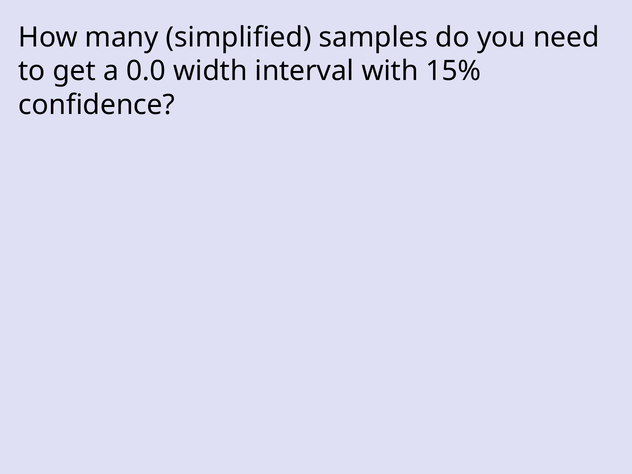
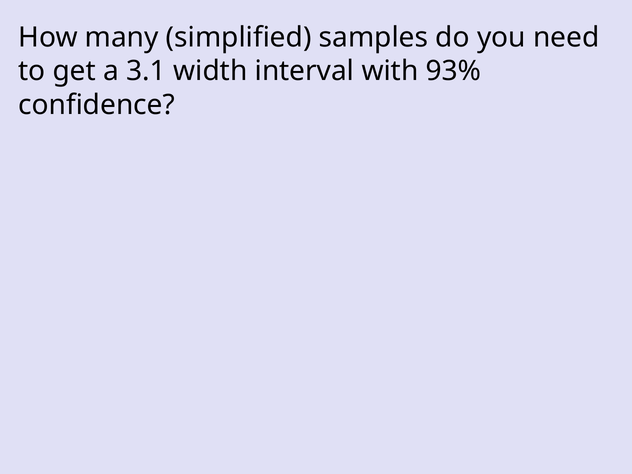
0.0: 0.0 -> 3.1
15%: 15% -> 93%
